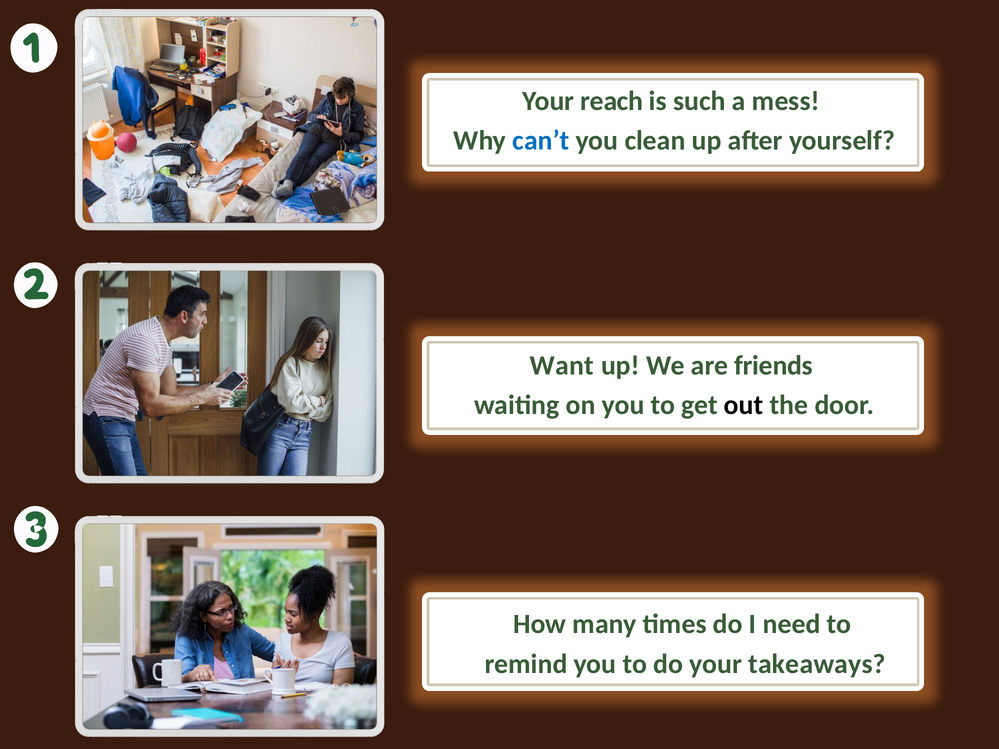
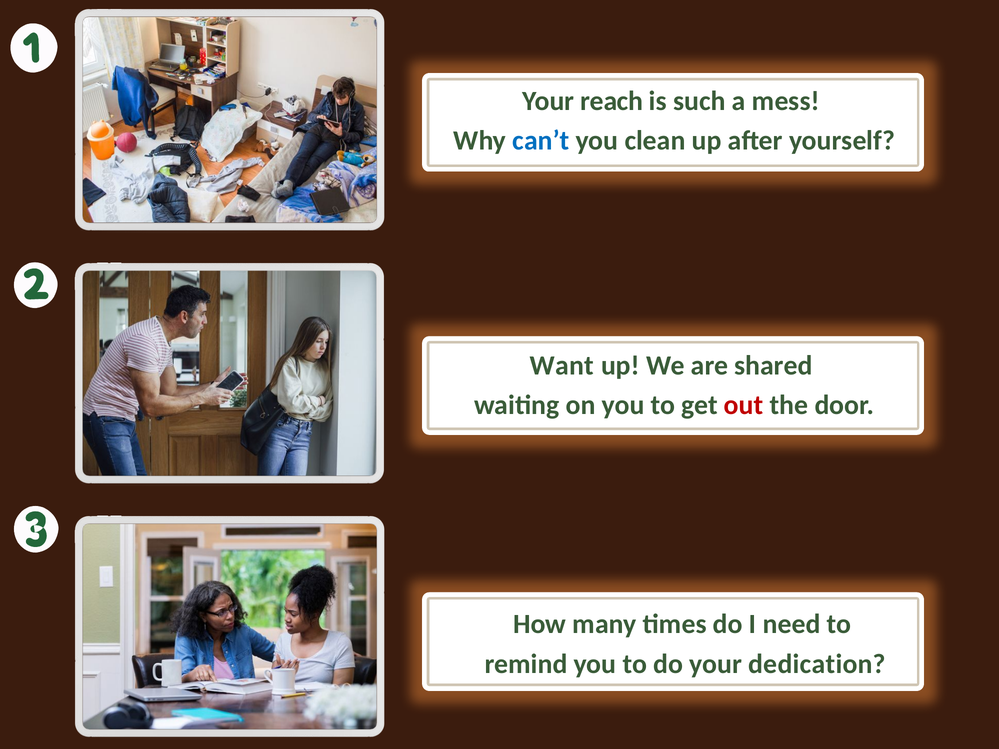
friends: friends -> shared
out colour: black -> red
takeaways: takeaways -> dedication
